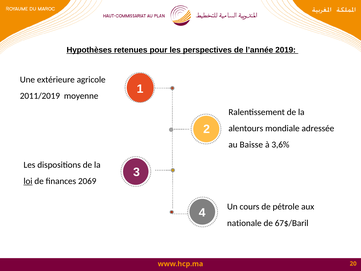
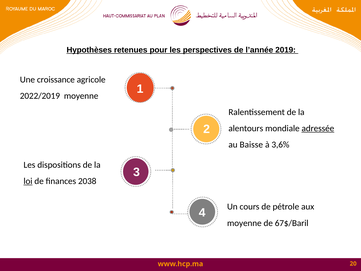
extérieure: extérieure -> croissance
2011/2019: 2011/2019 -> 2022/2019
adressée underline: none -> present
2069: 2069 -> 2038
nationale at (244, 223): nationale -> moyenne
